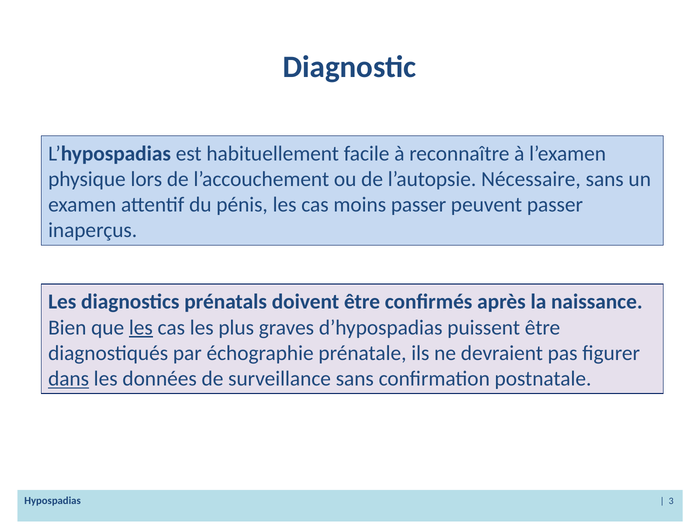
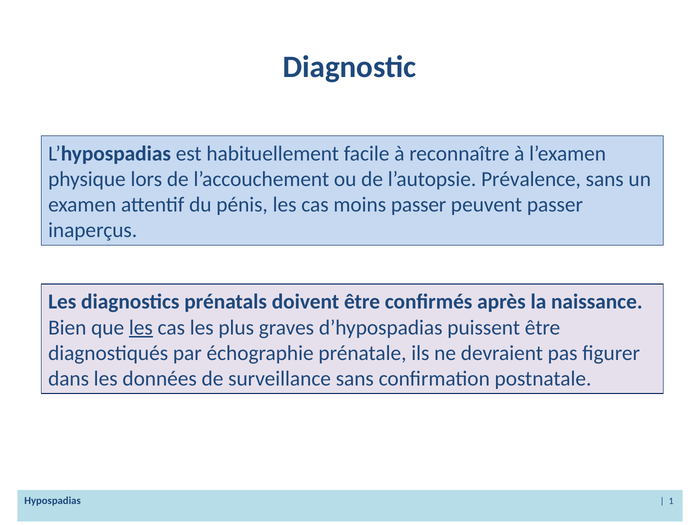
Nécessaire: Nécessaire -> Prévalence
dans underline: present -> none
3: 3 -> 1
